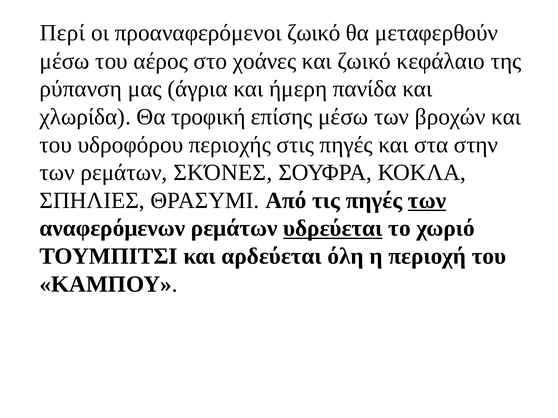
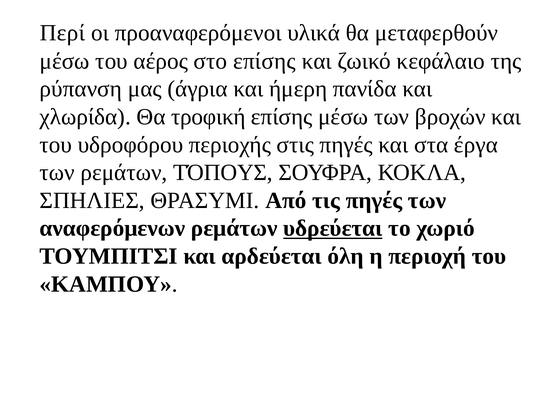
προαναφερόμενοι ζωικό: ζωικό -> υλικά
στο χοάνες: χοάνες -> επίσης
στην: στην -> έργα
ΣΚΌΝΕΣ: ΣΚΌΝΕΣ -> ΤΌΠΟΥΣ
των at (427, 201) underline: present -> none
